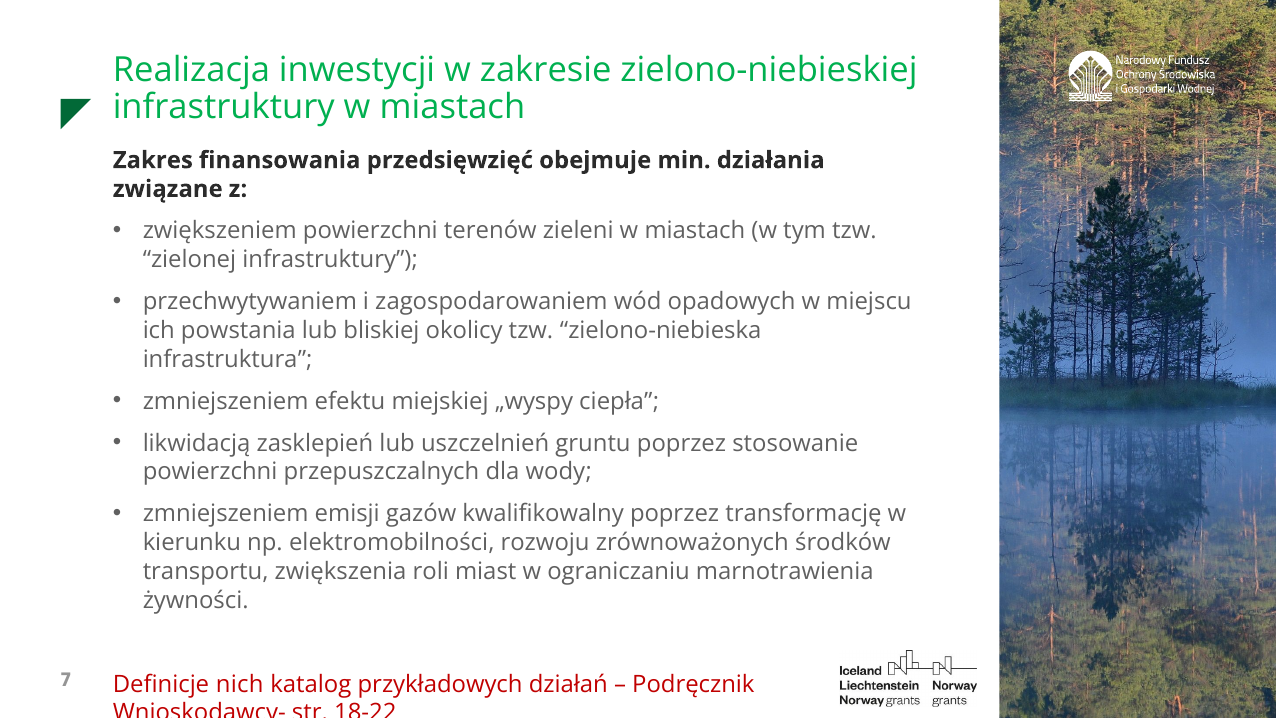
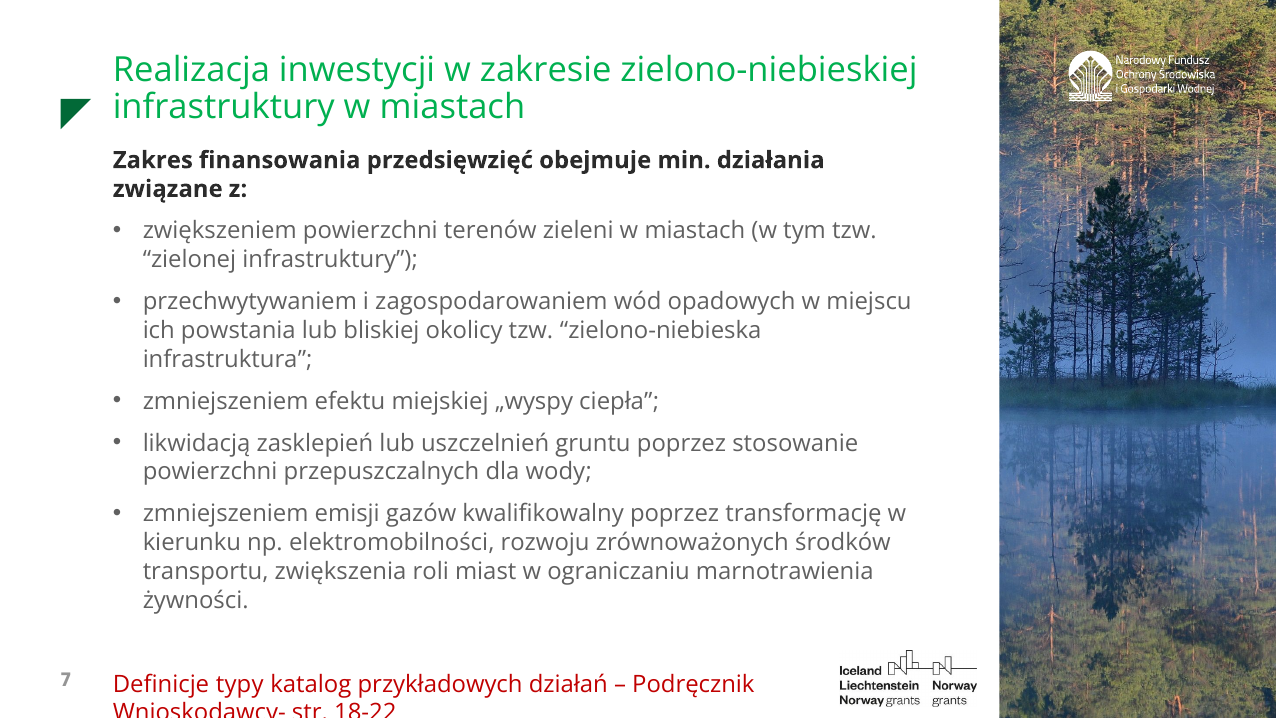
nich: nich -> typy
